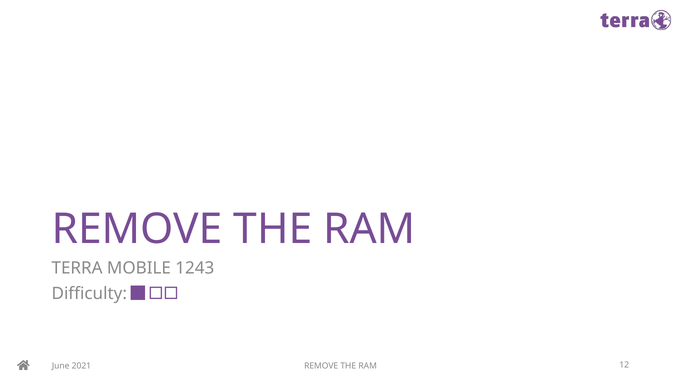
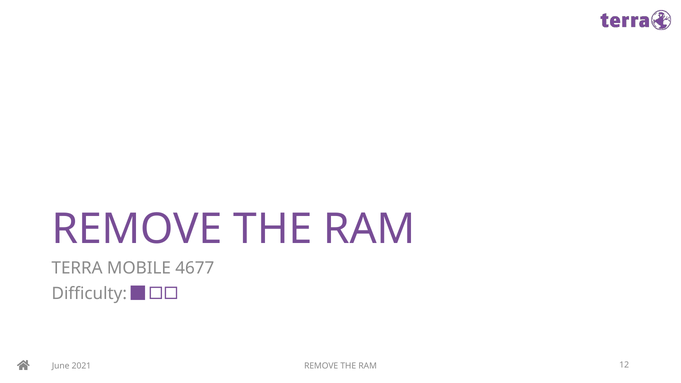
1243: 1243 -> 4677
